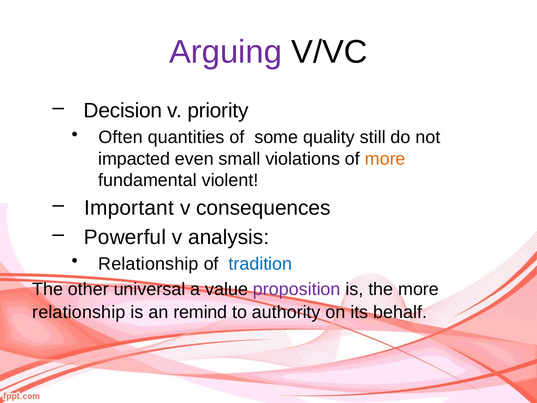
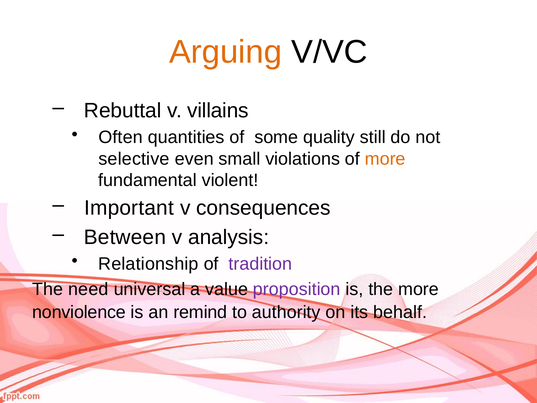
Arguing colour: purple -> orange
Decision: Decision -> Rebuttal
priority: priority -> villains
impacted: impacted -> selective
Powerful: Powerful -> Between
tradition colour: blue -> purple
other: other -> need
relationship at (79, 312): relationship -> nonviolence
